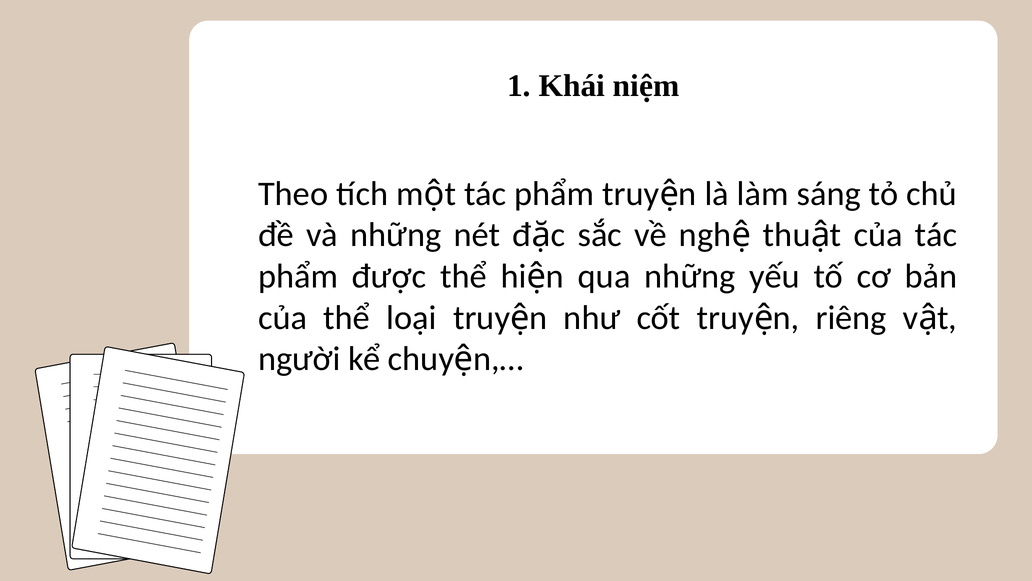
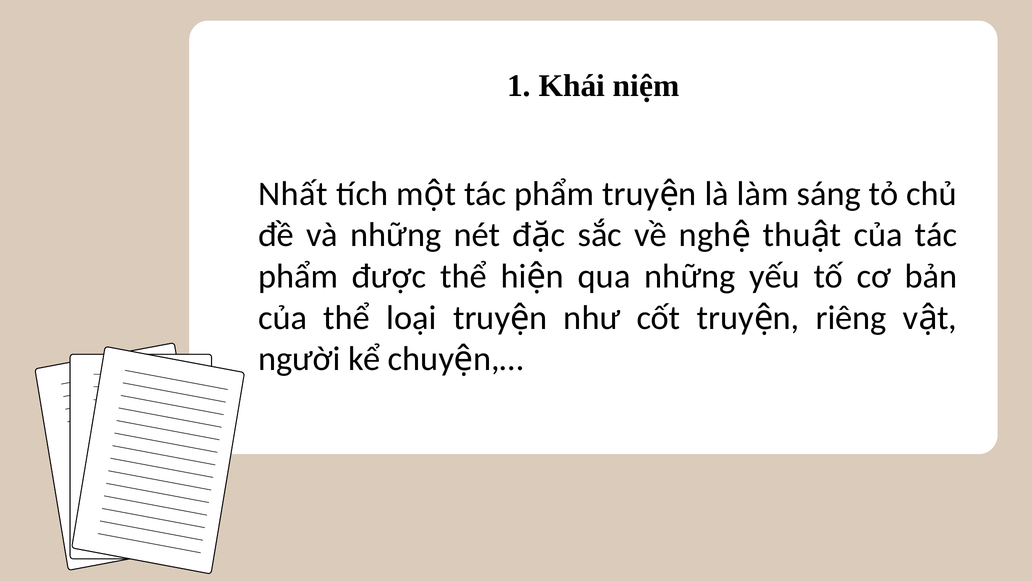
Theo: Theo -> Nhất
